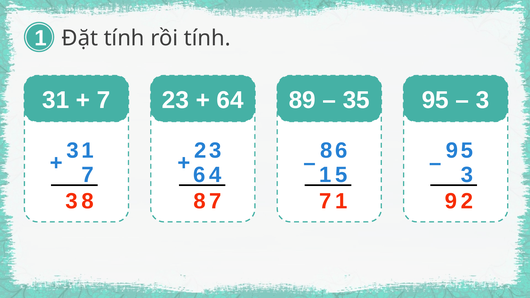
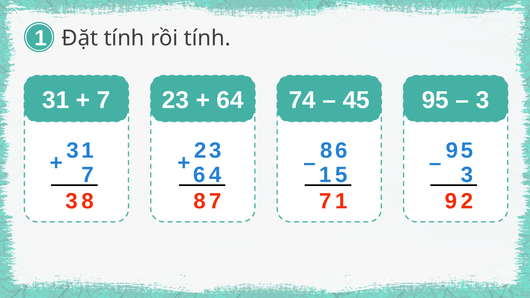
89: 89 -> 74
35: 35 -> 45
